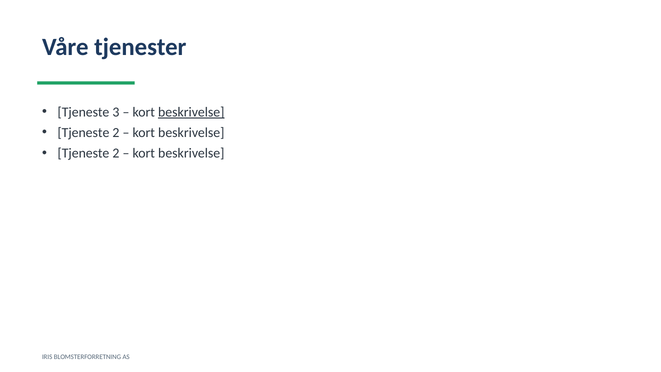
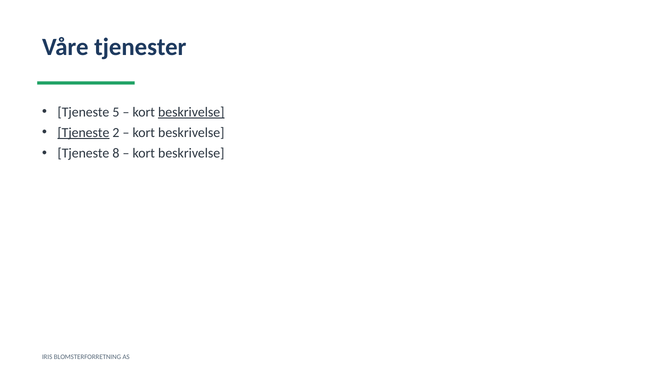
3: 3 -> 5
Tjeneste at (83, 133) underline: none -> present
2 at (116, 153): 2 -> 8
